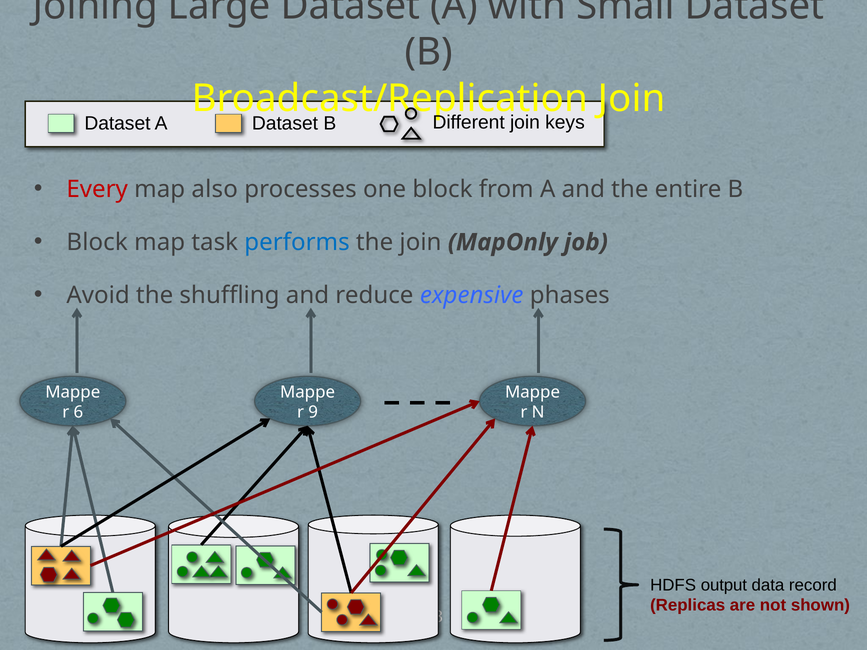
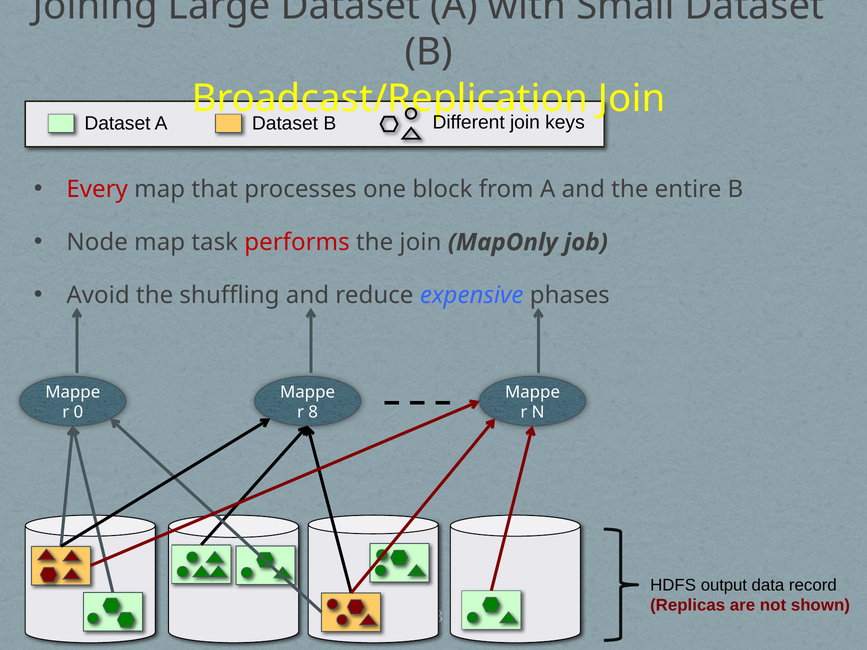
also: also -> that
Block at (97, 242): Block -> Node
performs colour: blue -> red
6: 6 -> 0
9: 9 -> 8
